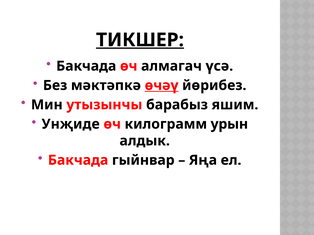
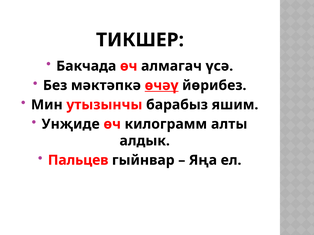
ТИКШЕР underline: present -> none
урын: урын -> алты
Бакчада at (78, 160): Бакчада -> Пальцев
